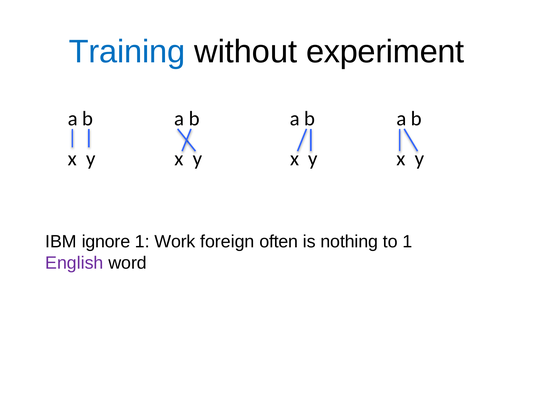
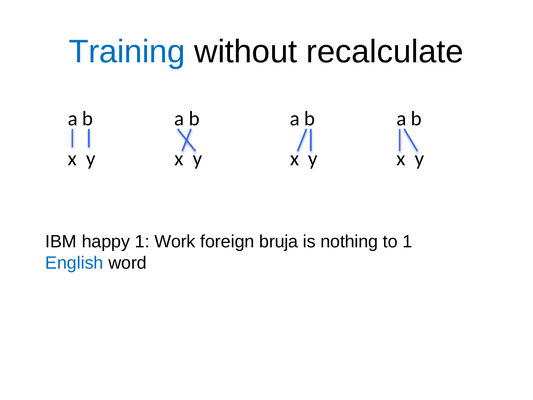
experiment: experiment -> recalculate
ignore: ignore -> happy
often: often -> bruja
English colour: purple -> blue
